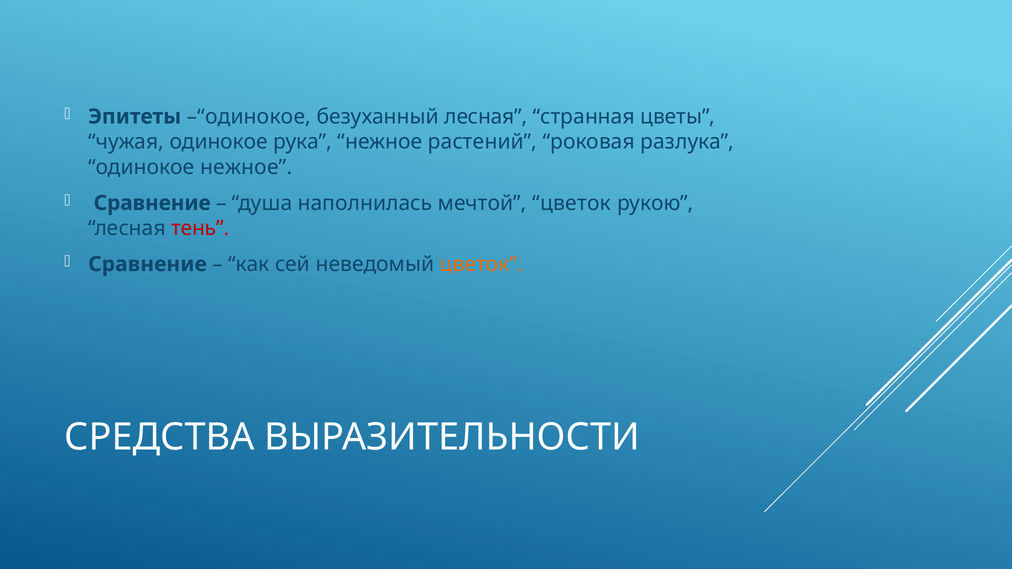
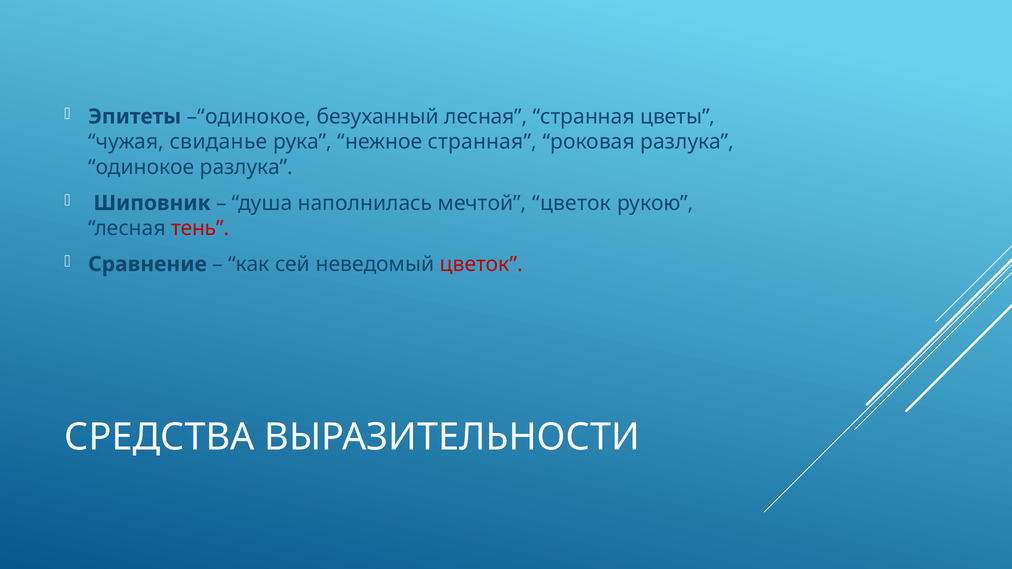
чужая одинокое: одинокое -> свиданье
нежное растений: растений -> странная
одинокое нежное: нежное -> разлука
Сравнение at (152, 203): Сравнение -> Шиповник
цветок at (481, 264) colour: orange -> red
